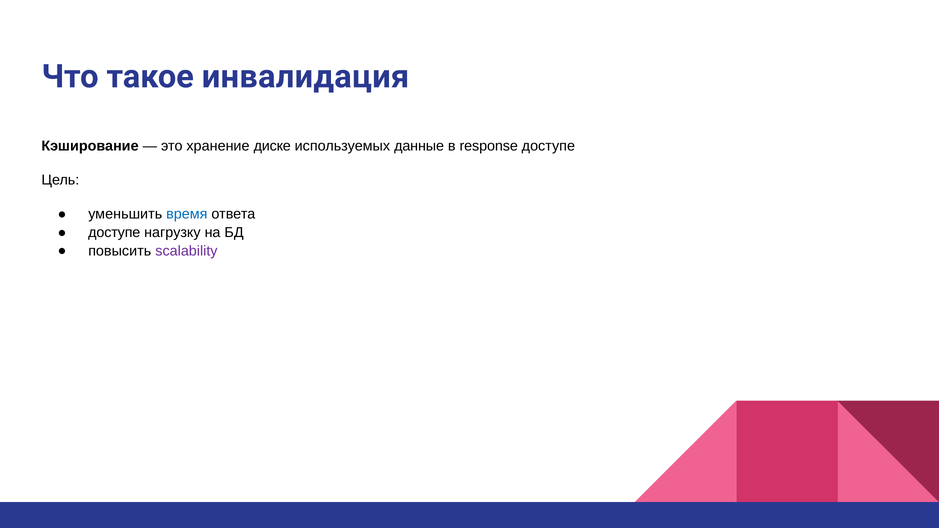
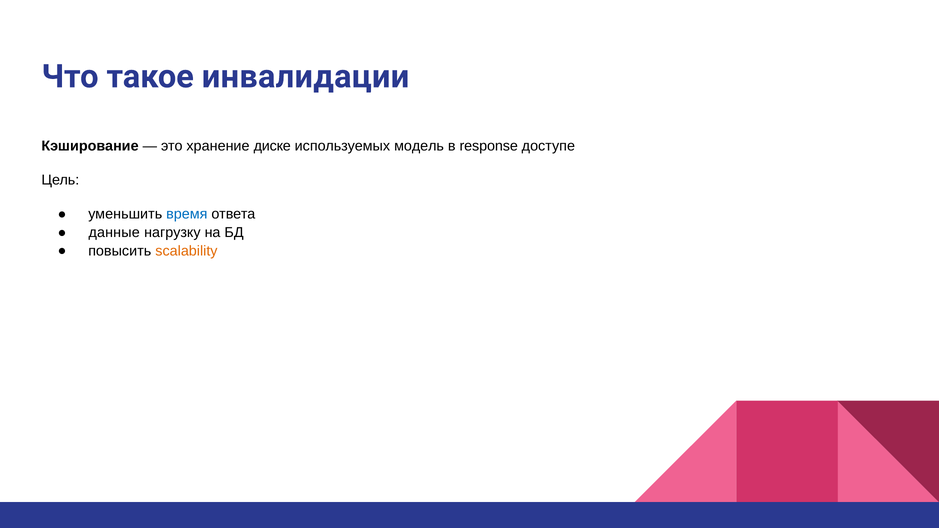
инвалидация: инвалидация -> инвалидации
данные: данные -> модель
доступе at (114, 233): доступе -> данные
scalability colour: purple -> orange
